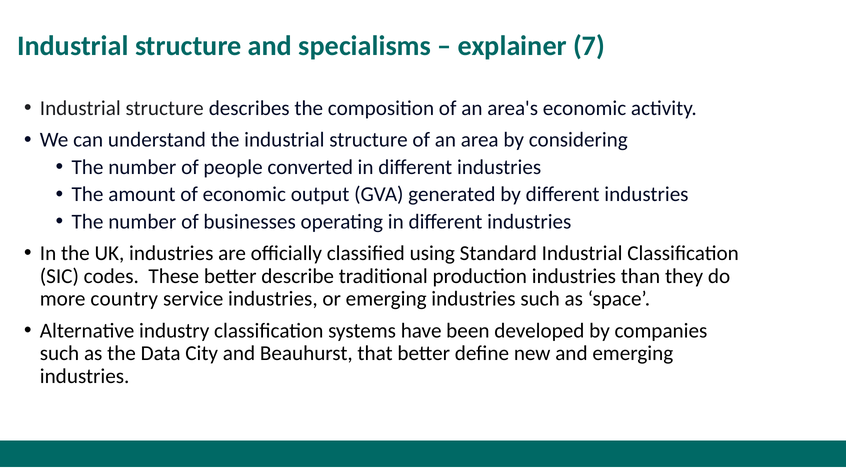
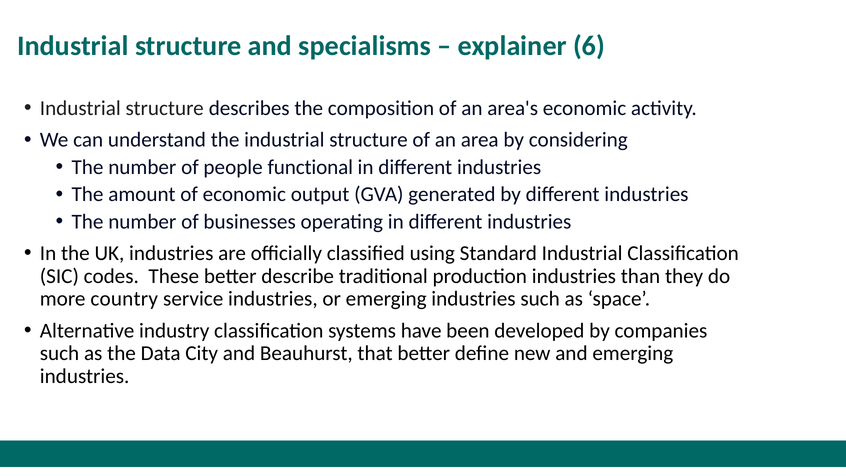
7: 7 -> 6
converted: converted -> functional
